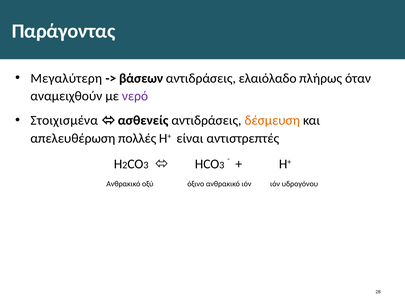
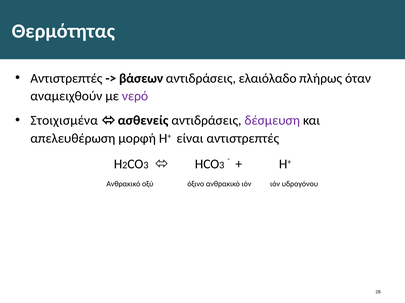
Παράγοντας: Παράγοντας -> Θερμότητας
Μεγαλύτερη at (66, 78): Μεγαλύτερη -> Αντιστρεπτές
δέσμευση colour: orange -> purple
πολλές: πολλές -> μορφή
